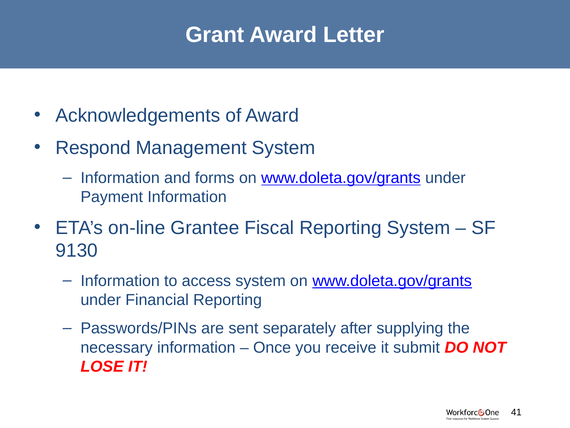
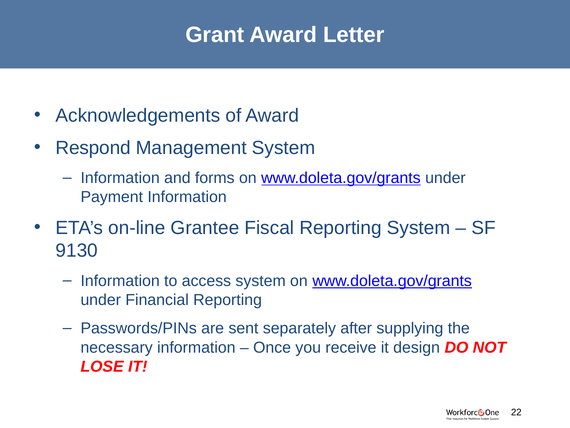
submit: submit -> design
41: 41 -> 22
